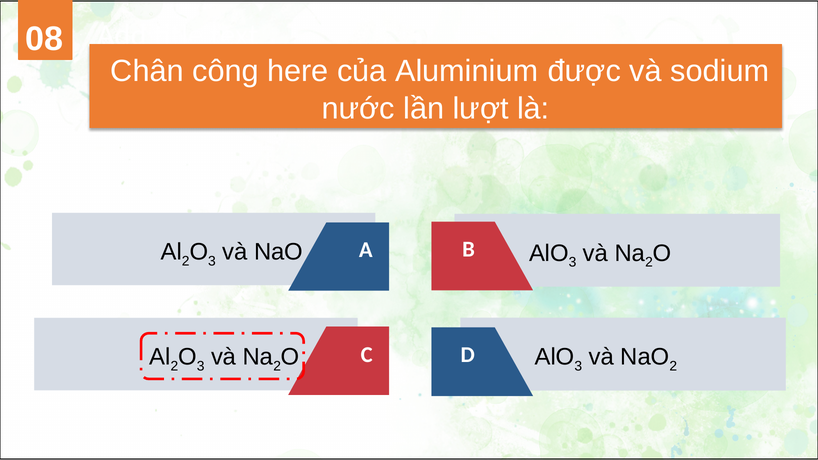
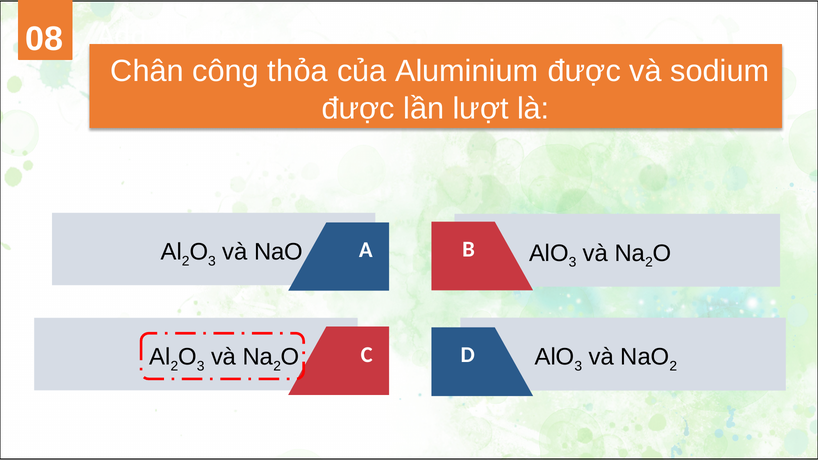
here: here -> thỏa
nước at (358, 109): nước -> được
